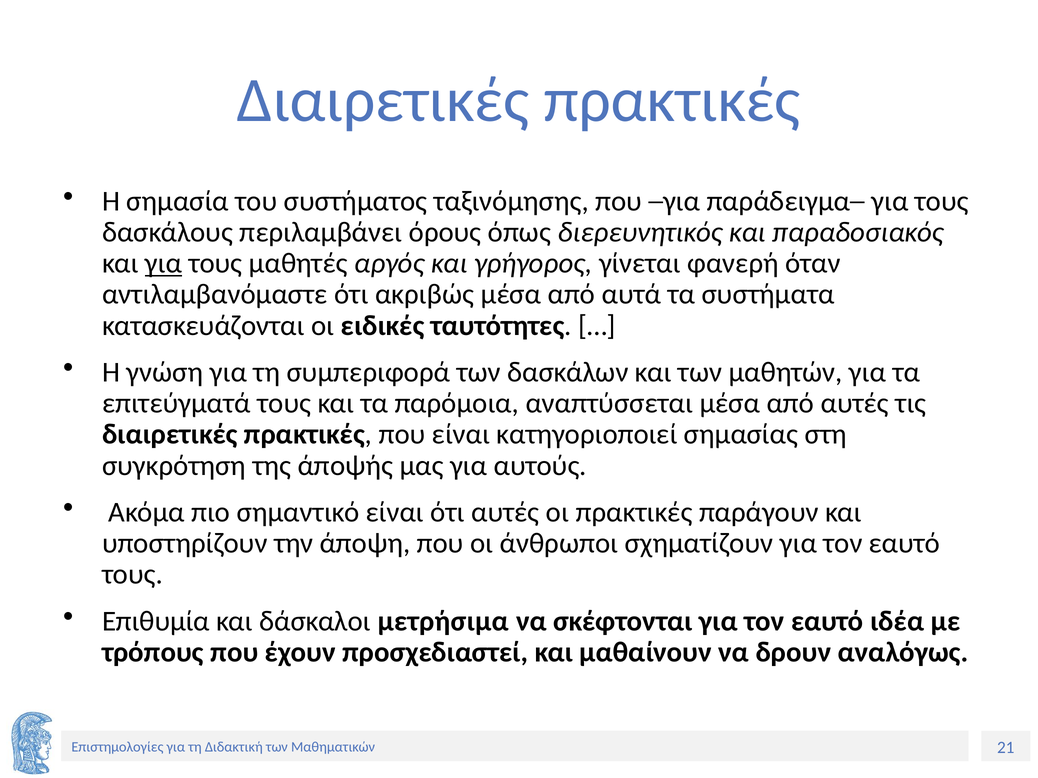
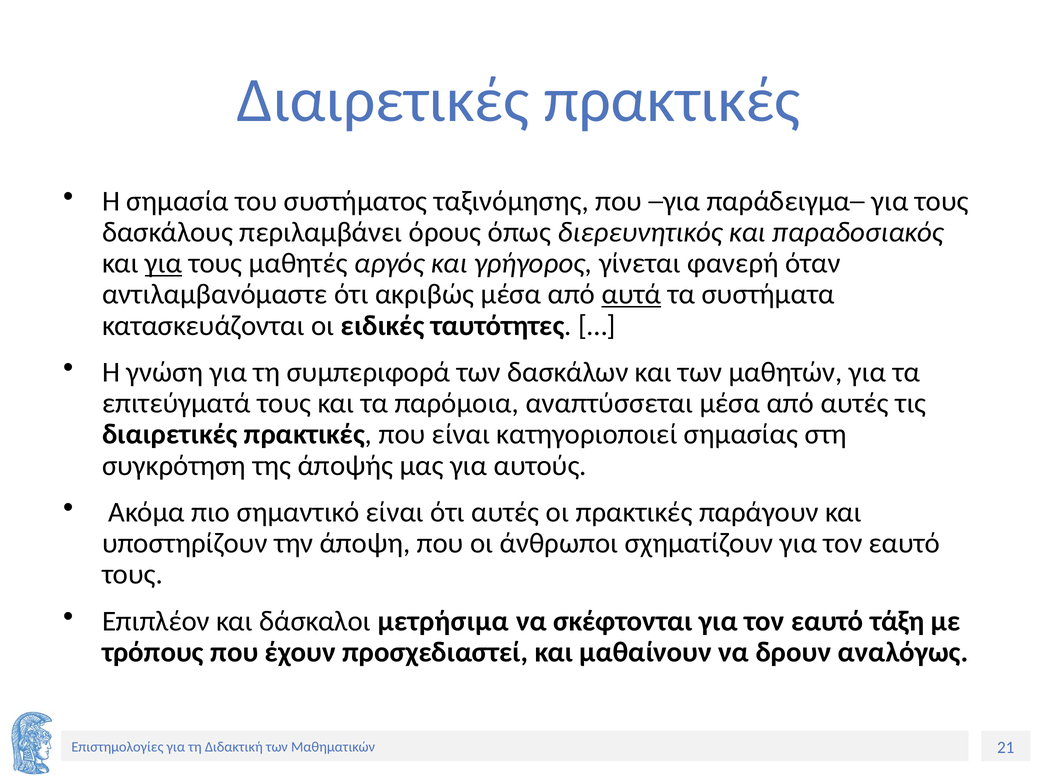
αυτά underline: none -> present
Επιθυμία: Επιθυμία -> Επιπλέον
ιδέα: ιδέα -> τάξη
